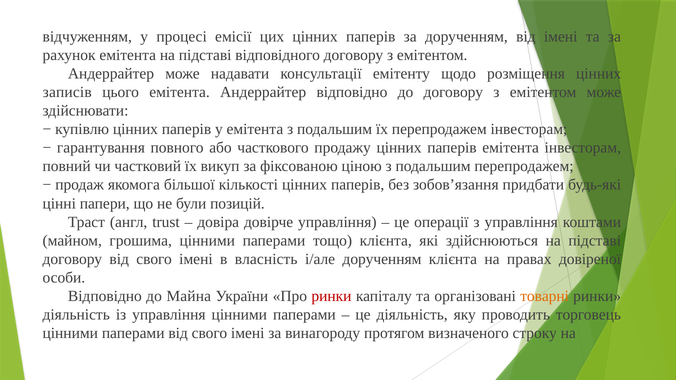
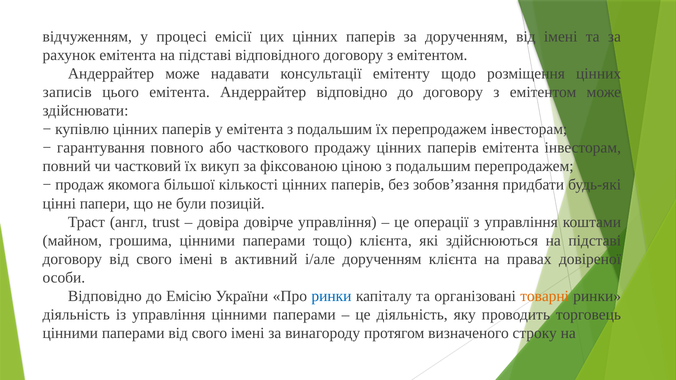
власність: власність -> активний
Майна: Майна -> Емісію
ринки at (331, 296) colour: red -> blue
